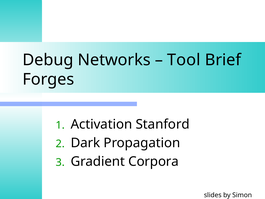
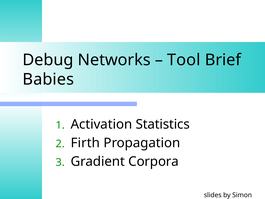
Forges: Forges -> Babies
Stanford: Stanford -> Statistics
Dark: Dark -> Firth
